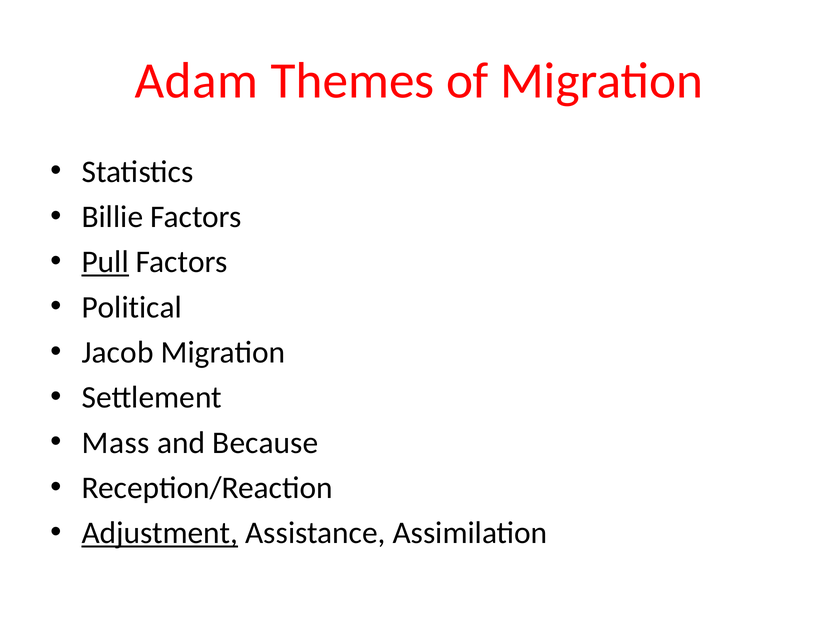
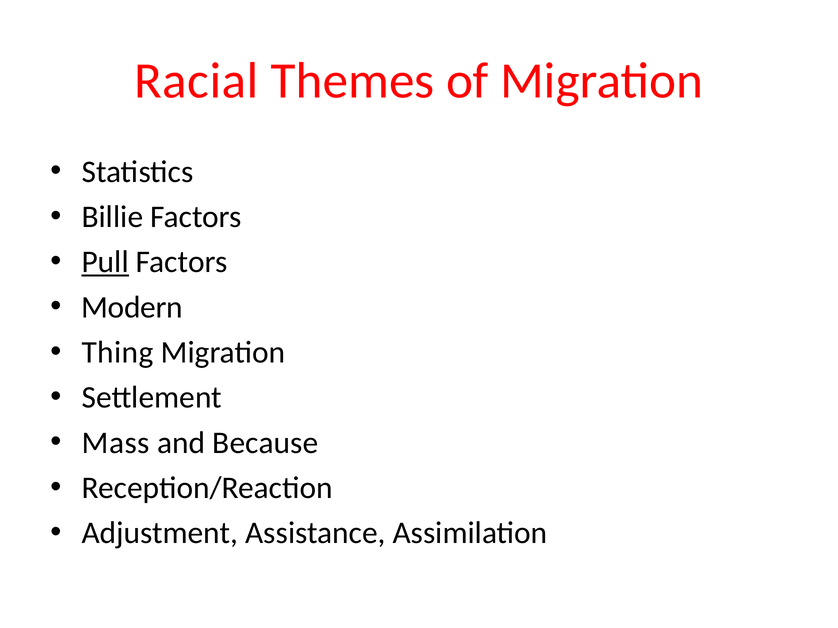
Adam: Adam -> Racial
Political: Political -> Modern
Jacob: Jacob -> Thing
Adjustment underline: present -> none
